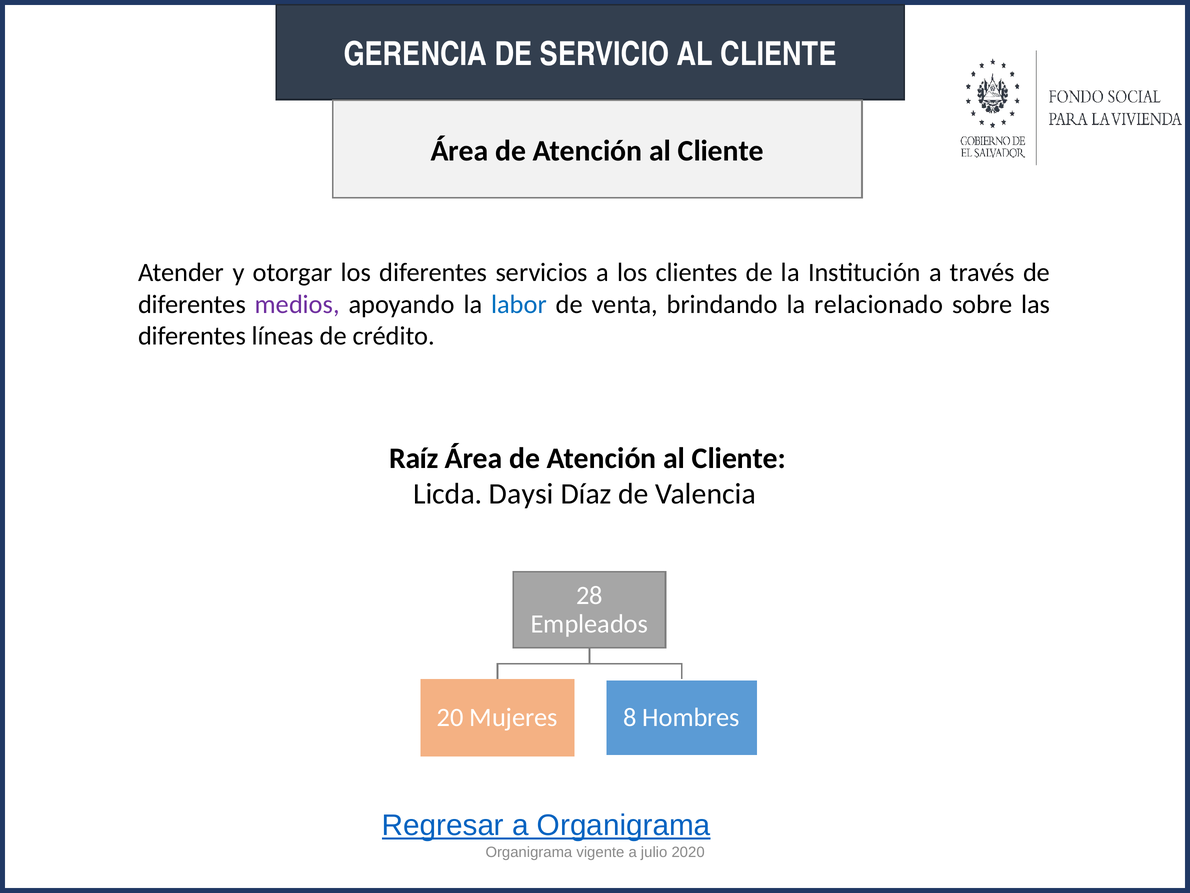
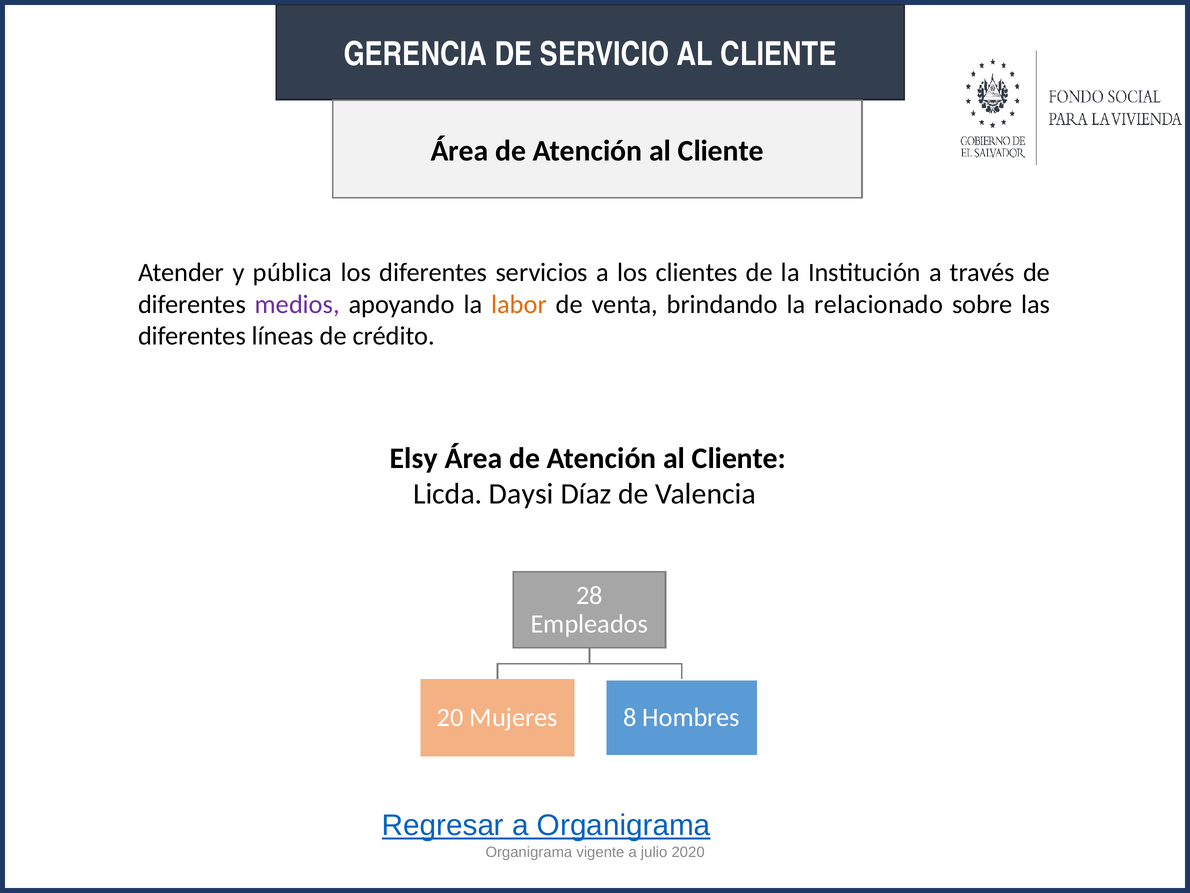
otorgar: otorgar -> pública
labor colour: blue -> orange
Raíz: Raíz -> Elsy
